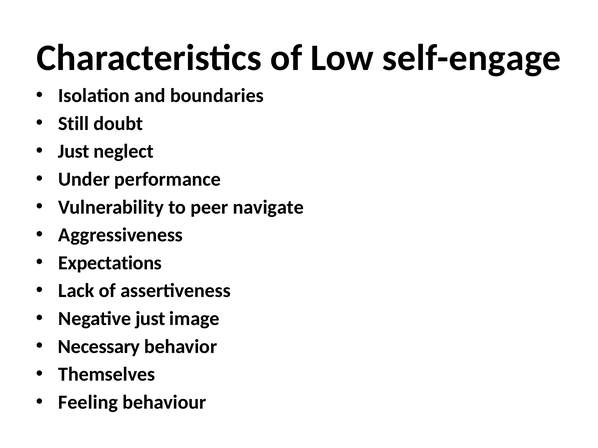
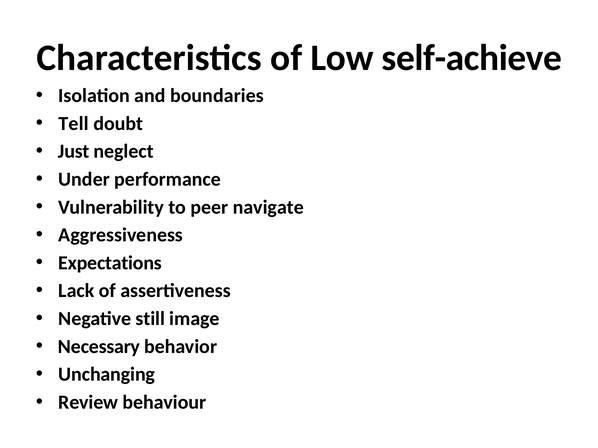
self-engage: self-engage -> self-achieve
Still: Still -> Tell
Negative just: just -> still
Themselves: Themselves -> Unchanging
Feeling: Feeling -> Review
